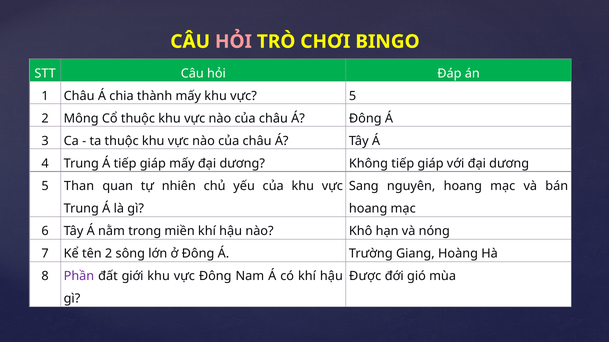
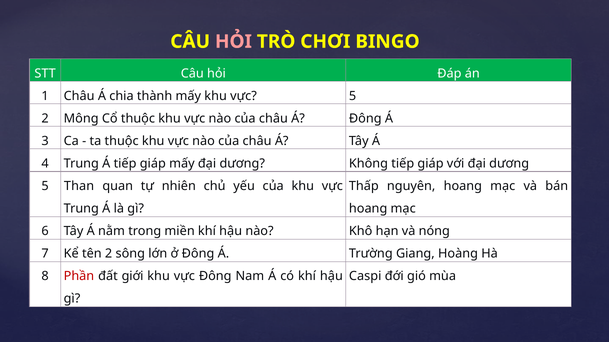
Sang: Sang -> Thấp
Phần colour: purple -> red
Được: Được -> Caspi
